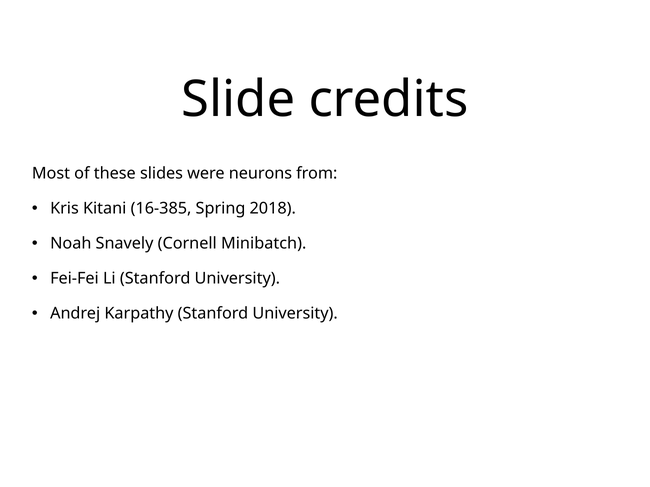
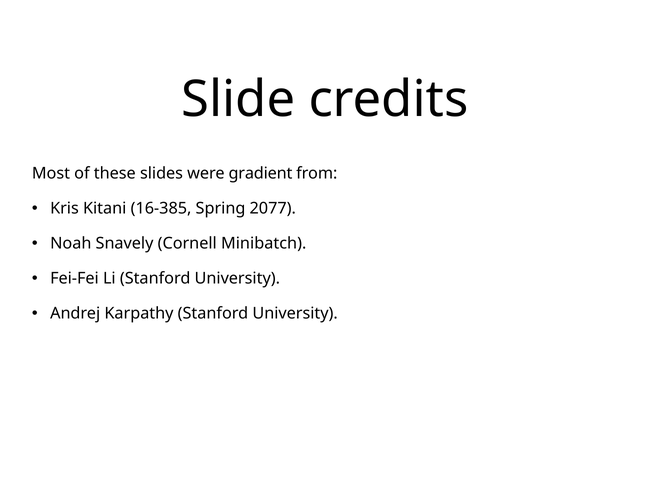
neurons: neurons -> gradient
2018: 2018 -> 2077
